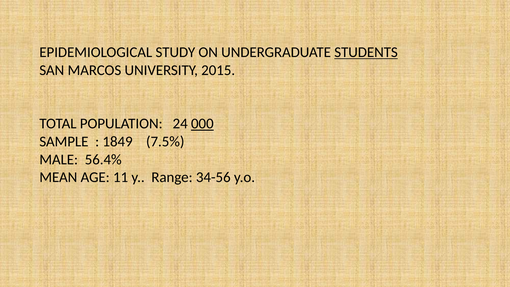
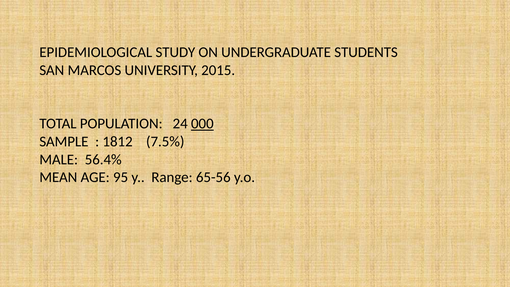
STUDENTS underline: present -> none
1849: 1849 -> 1812
11: 11 -> 95
34-56: 34-56 -> 65-56
